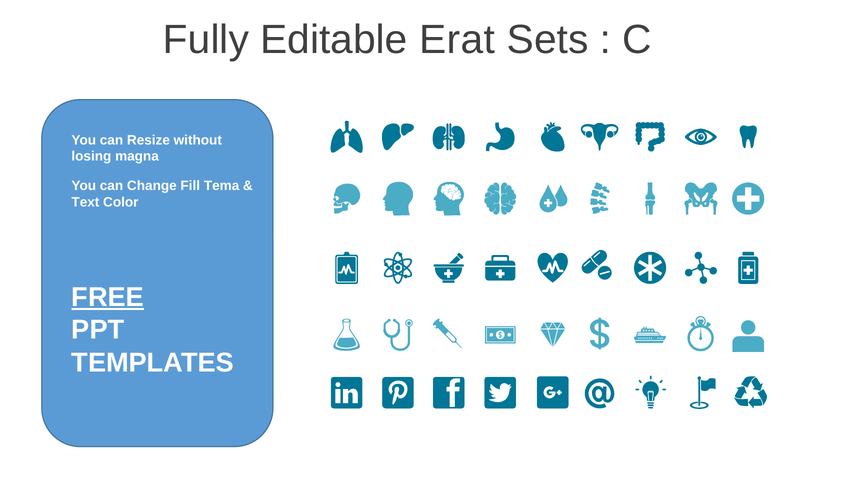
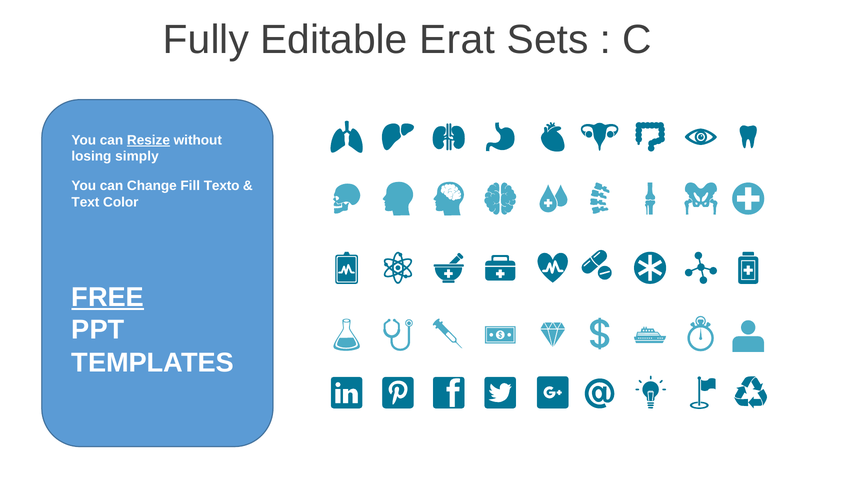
Resize underline: none -> present
magna: magna -> simply
Tema: Tema -> Texto
